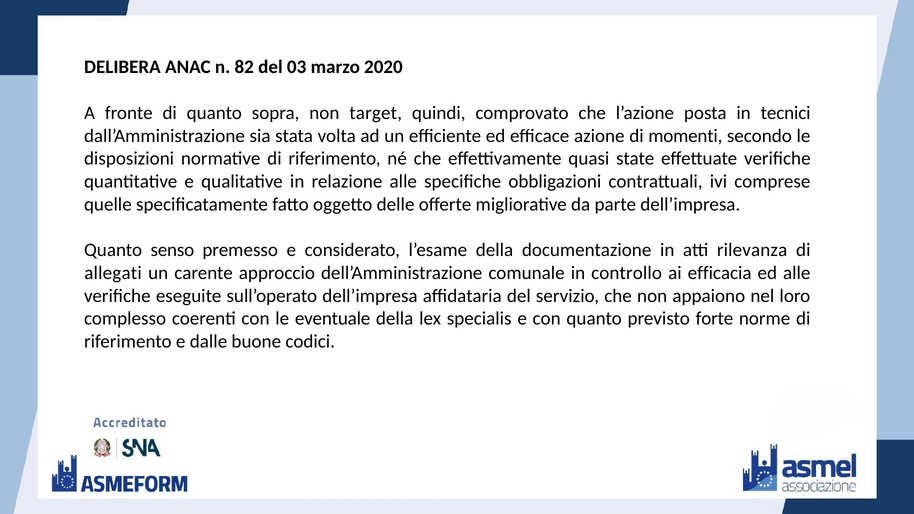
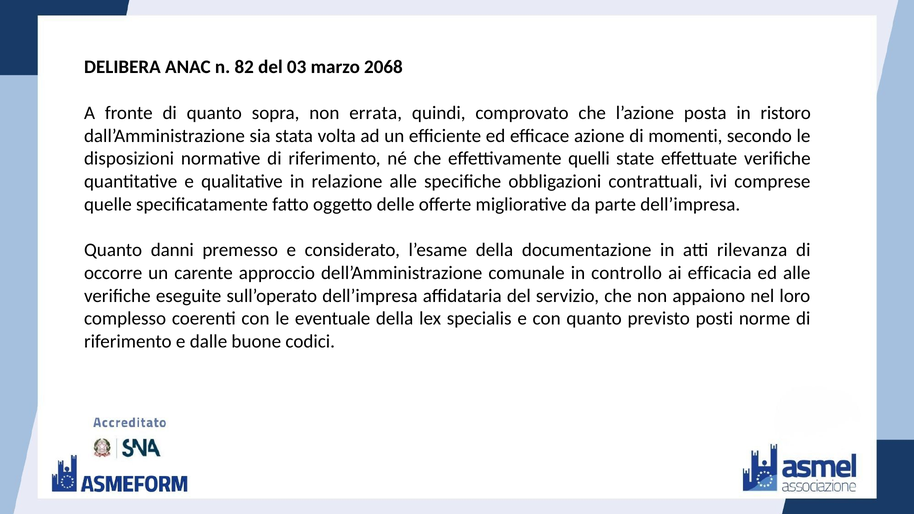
2020: 2020 -> 2068
target: target -> errata
tecnici: tecnici -> ristoro
quasi: quasi -> quelli
senso: senso -> danni
allegati: allegati -> occorre
forte: forte -> posti
